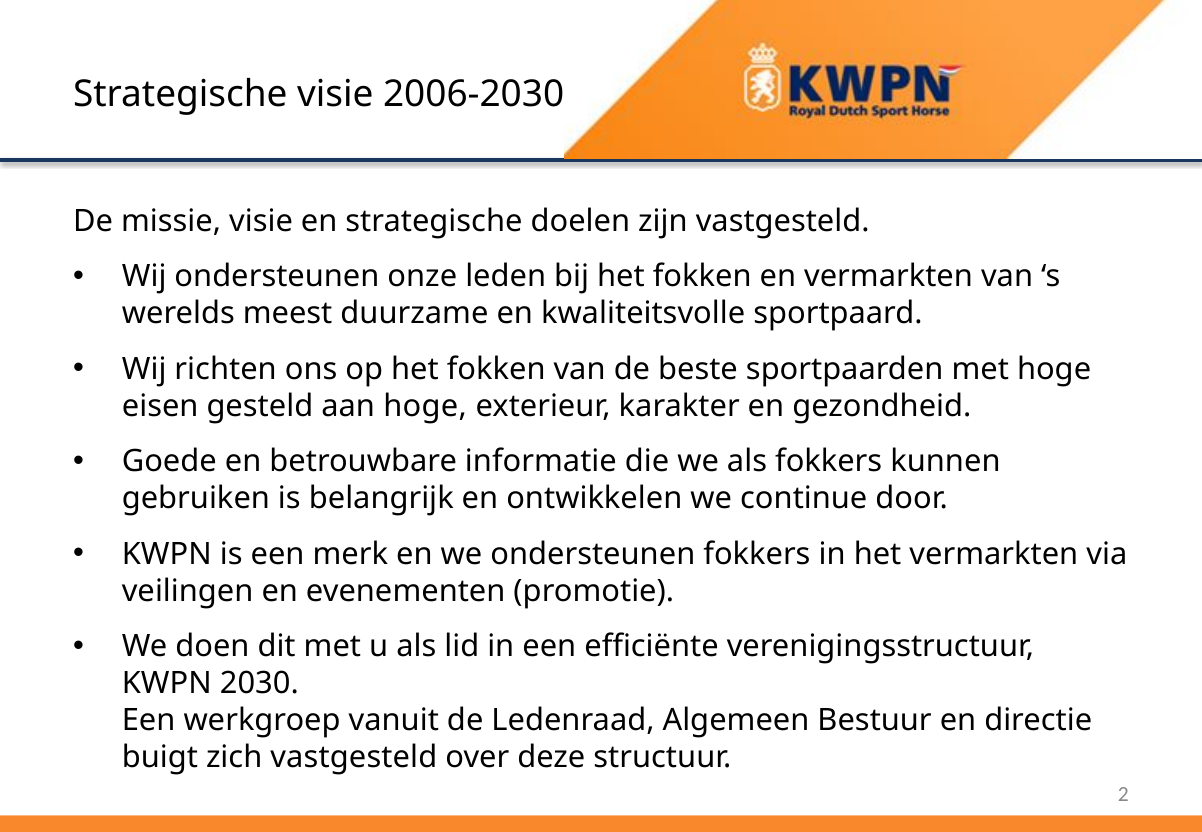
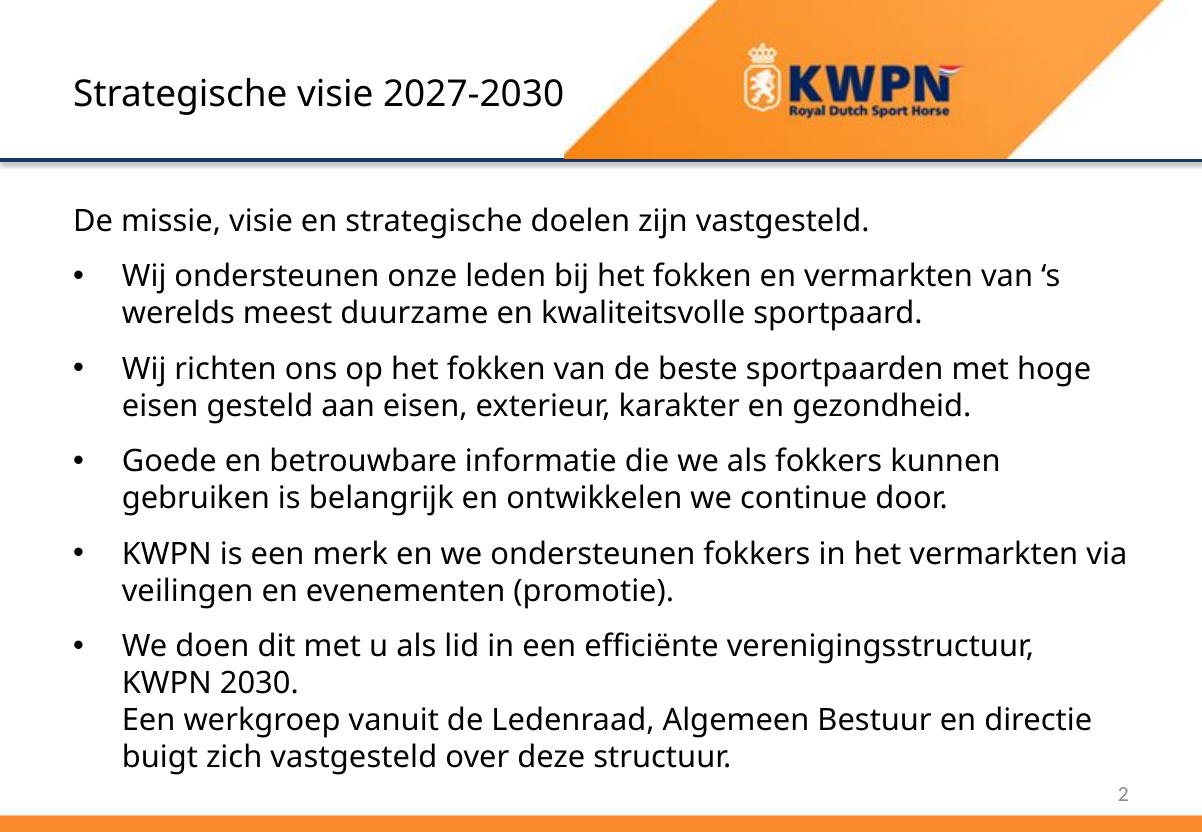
2006-2030: 2006-2030 -> 2027-2030
aan hoge: hoge -> eisen
